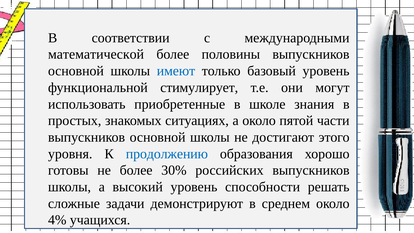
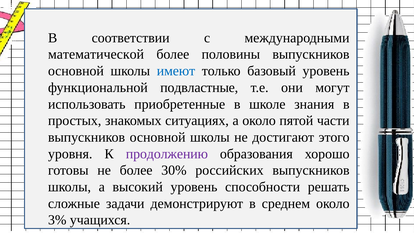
стимулирует: стимулирует -> подвластные
продолжению colour: blue -> purple
4%: 4% -> 3%
